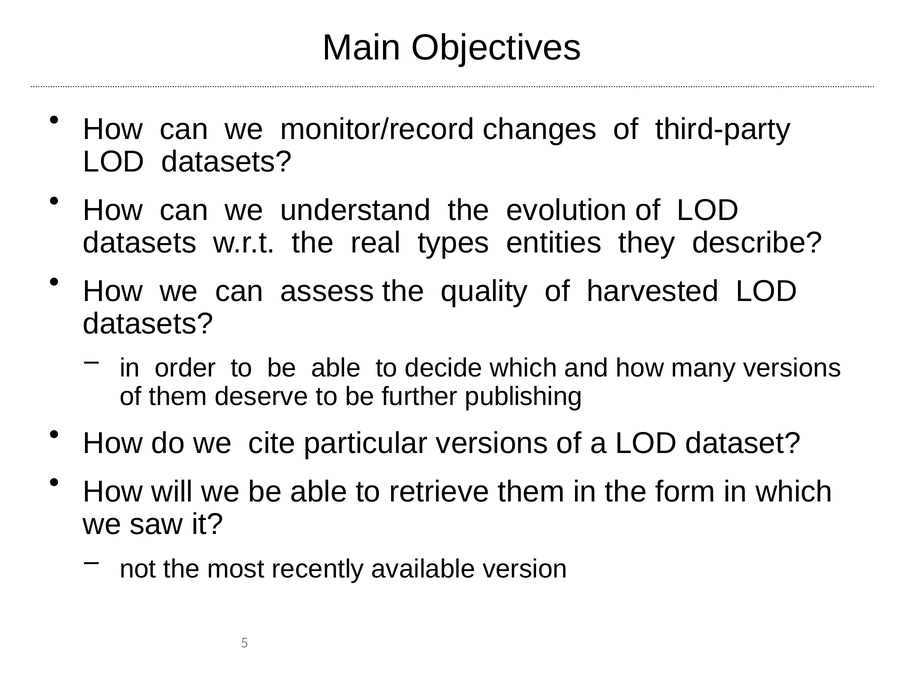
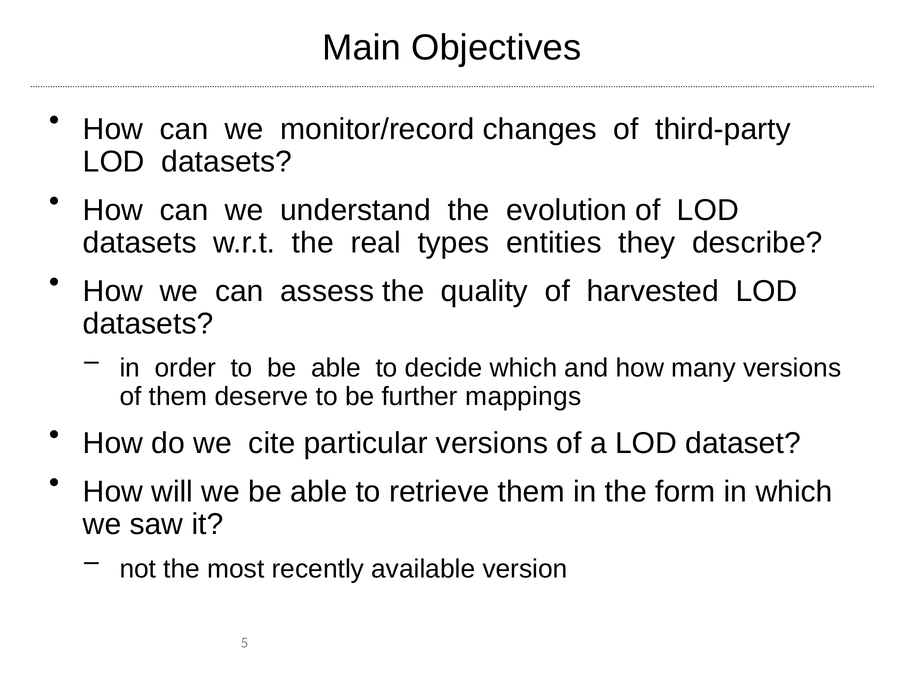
publishing: publishing -> mappings
